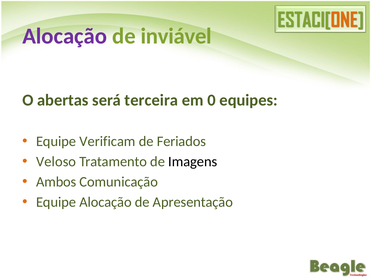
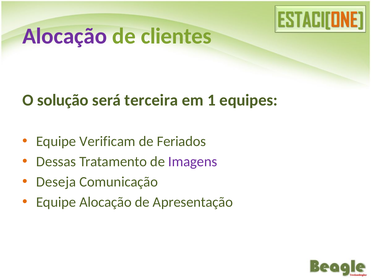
inviável: inviável -> clientes
abertas: abertas -> solução
0: 0 -> 1
Veloso: Veloso -> Dessas
Imagens colour: black -> purple
Ambos: Ambos -> Deseja
